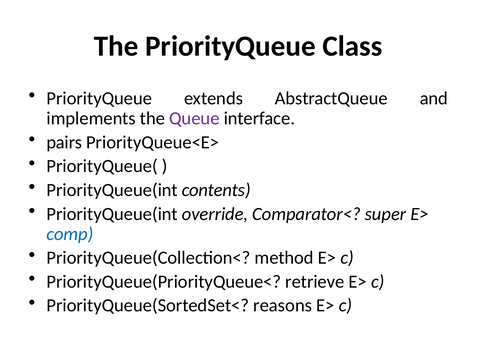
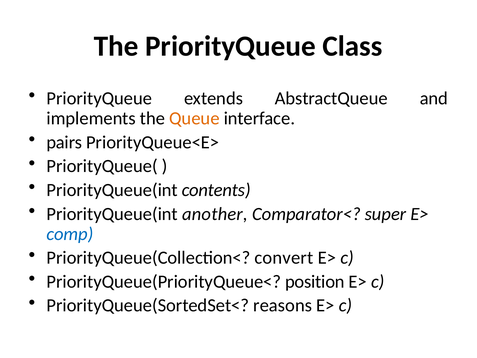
Queue colour: purple -> orange
override: override -> another
method: method -> convert
retrieve: retrieve -> position
